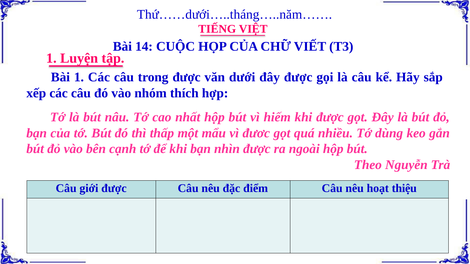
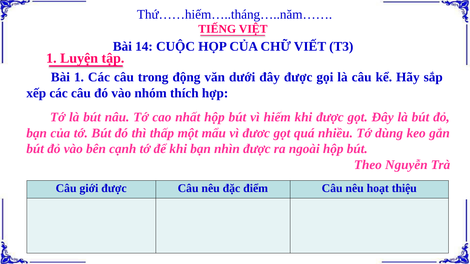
Thứ……dưới…..tháng…..năm……: Thứ……dưới…..tháng…..năm…… -> Thứ……hiếm…..tháng…..năm……
trong được: được -> động
